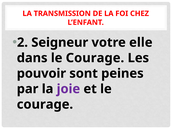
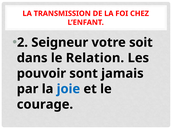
elle: elle -> soit
dans le Courage: Courage -> Relation
peines: peines -> jamais
joie colour: purple -> blue
